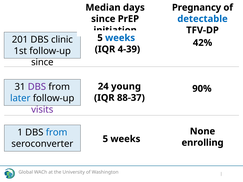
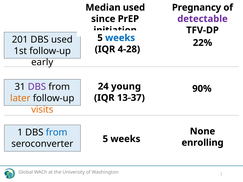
Median days: days -> used
detectable colour: blue -> purple
DBS clinic: clinic -> used
42%: 42% -> 22%
4-39: 4-39 -> 4-28
since at (42, 62): since -> early
later colour: blue -> orange
88-37: 88-37 -> 13-37
visits colour: purple -> orange
